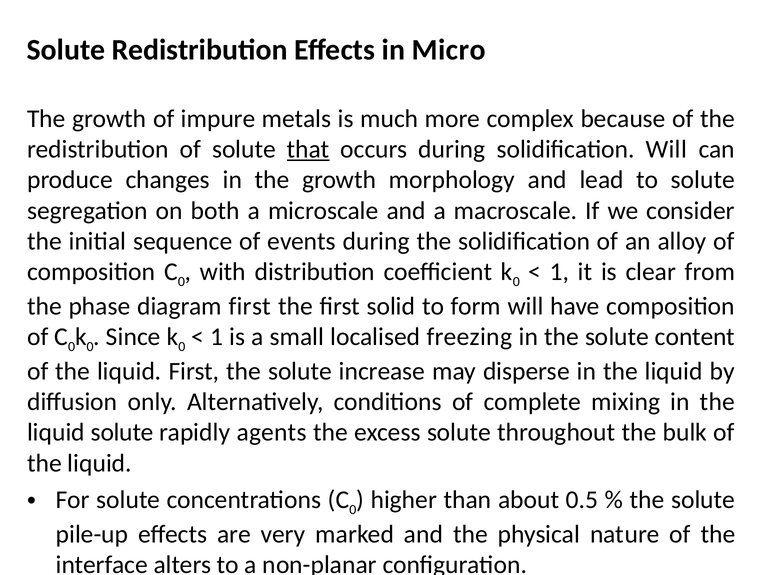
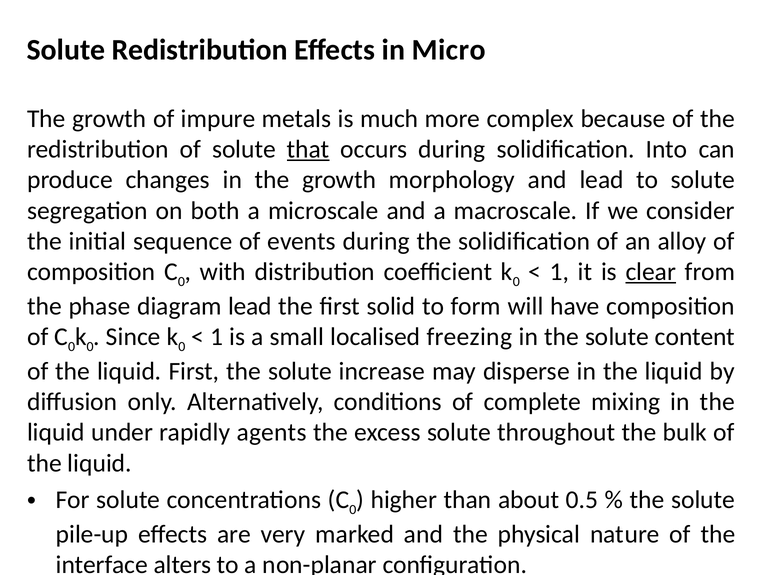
solidification Will: Will -> Into
clear underline: none -> present
diagram first: first -> lead
liquid solute: solute -> under
